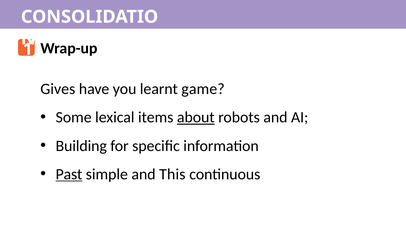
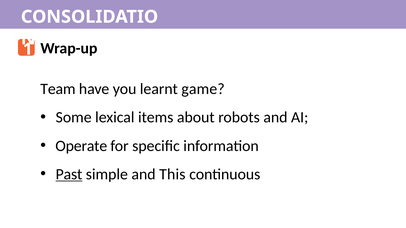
Gives: Gives -> Team
about underline: present -> none
Building: Building -> Operate
